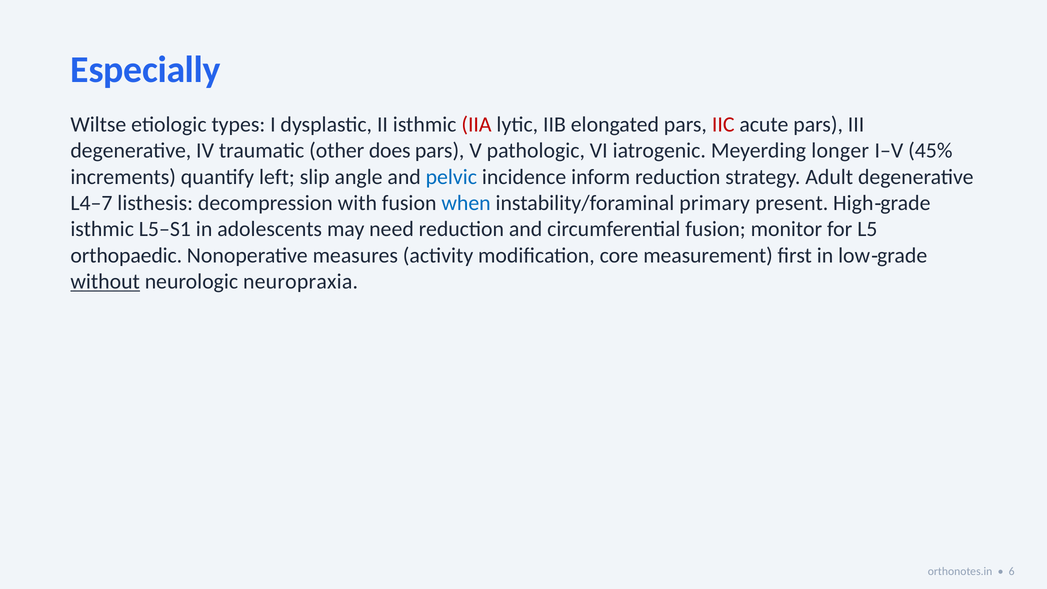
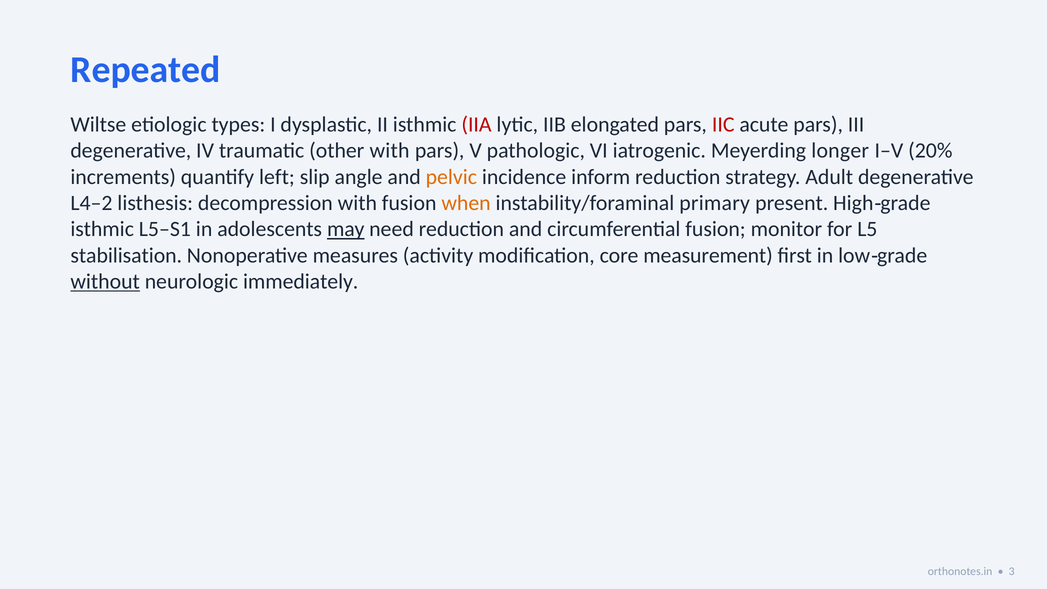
Especially: Especially -> Repeated
other does: does -> with
45%: 45% -> 20%
pelvic colour: blue -> orange
L4–7: L4–7 -> L4–2
when colour: blue -> orange
may underline: none -> present
orthopaedic: orthopaedic -> stabilisation
neuropraxia: neuropraxia -> immediately
6: 6 -> 3
